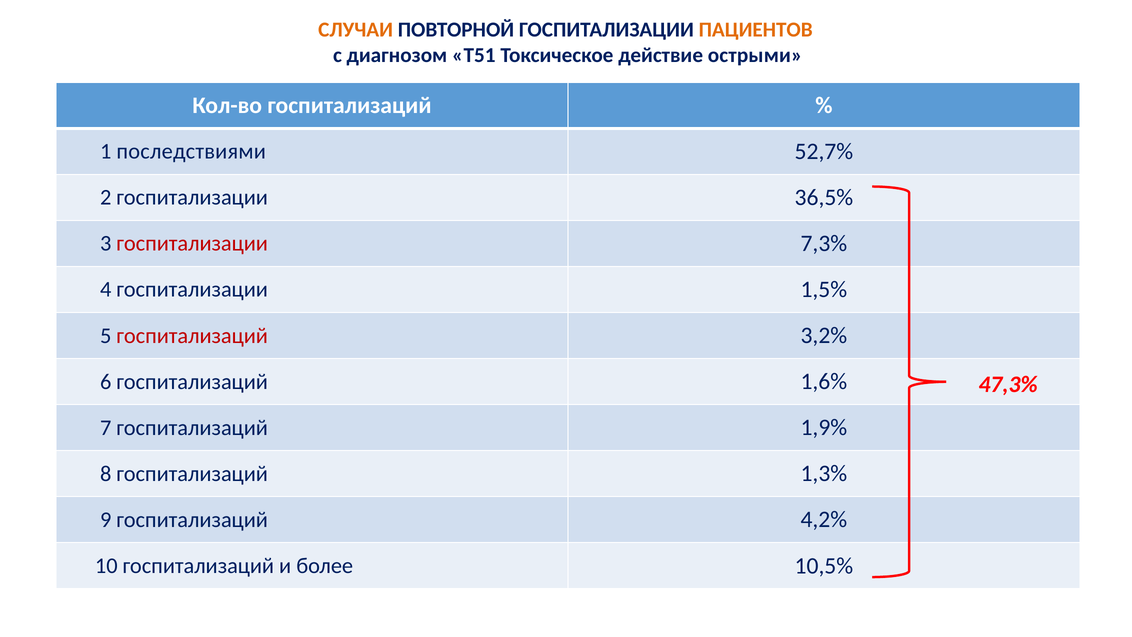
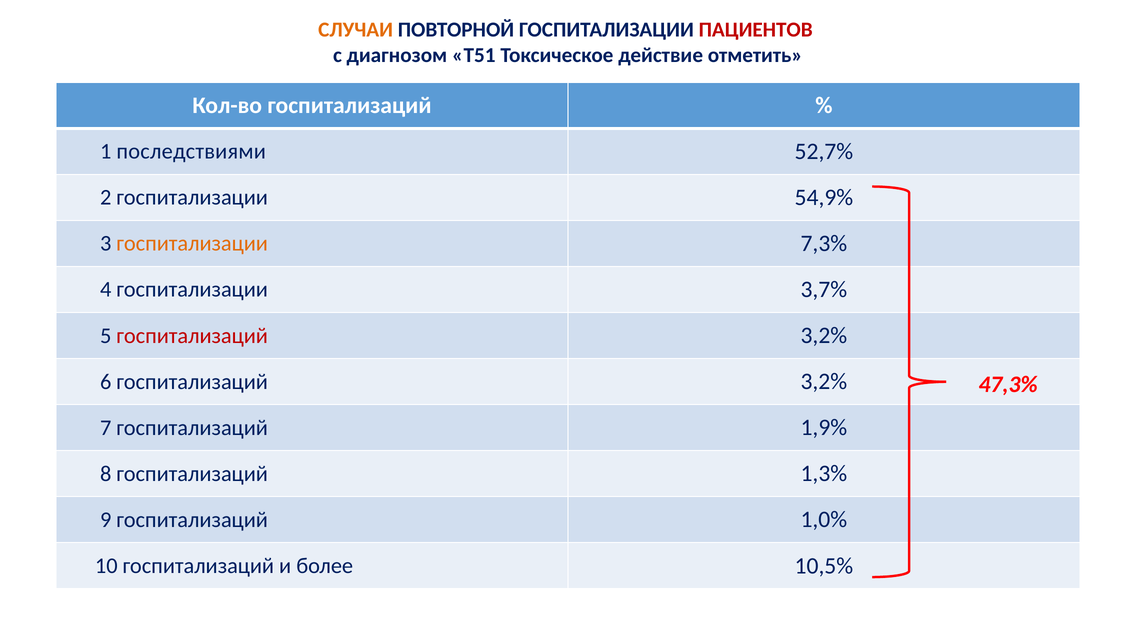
ПАЦИЕНТОВ colour: orange -> red
острыми: острыми -> отметить
36,5%: 36,5% -> 54,9%
госпитализации at (192, 243) colour: red -> orange
1,5%: 1,5% -> 3,7%
6 госпитализаций 1,6%: 1,6% -> 3,2%
4,2%: 4,2% -> 1,0%
